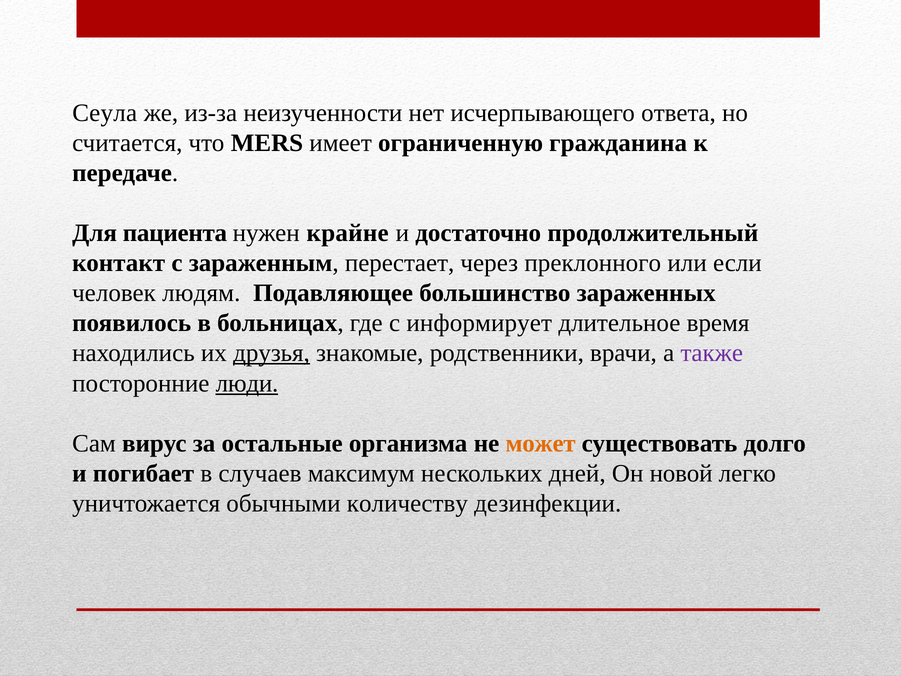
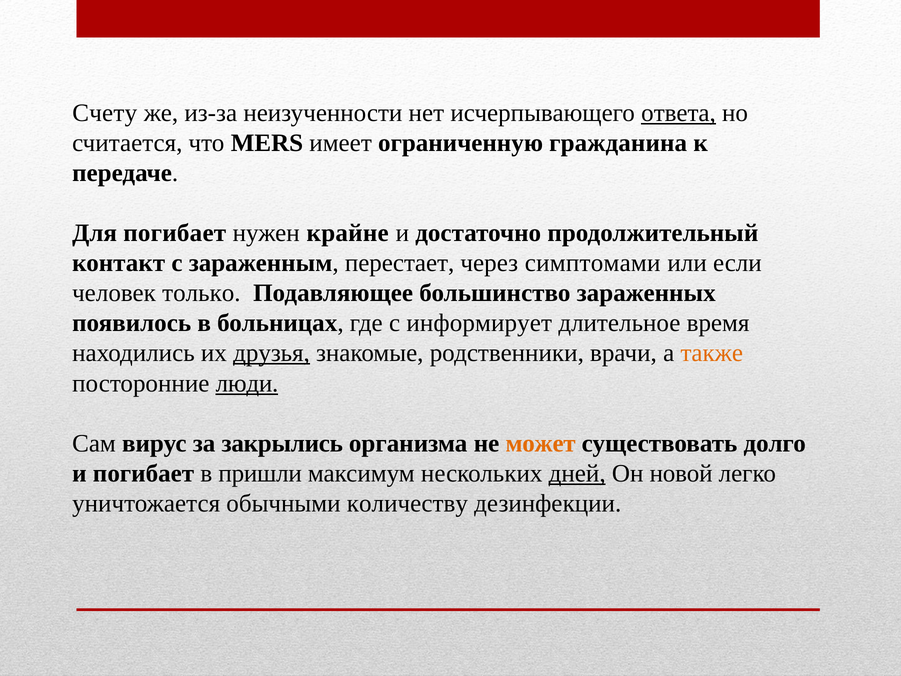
Сеула: Сеула -> Счету
ответа underline: none -> present
Для пациента: пациента -> погибает
преклонного: преклонного -> симптомами
людям: людям -> только
также colour: purple -> orange
остальные: остальные -> закрылись
случаев: случаев -> пришли
дней underline: none -> present
